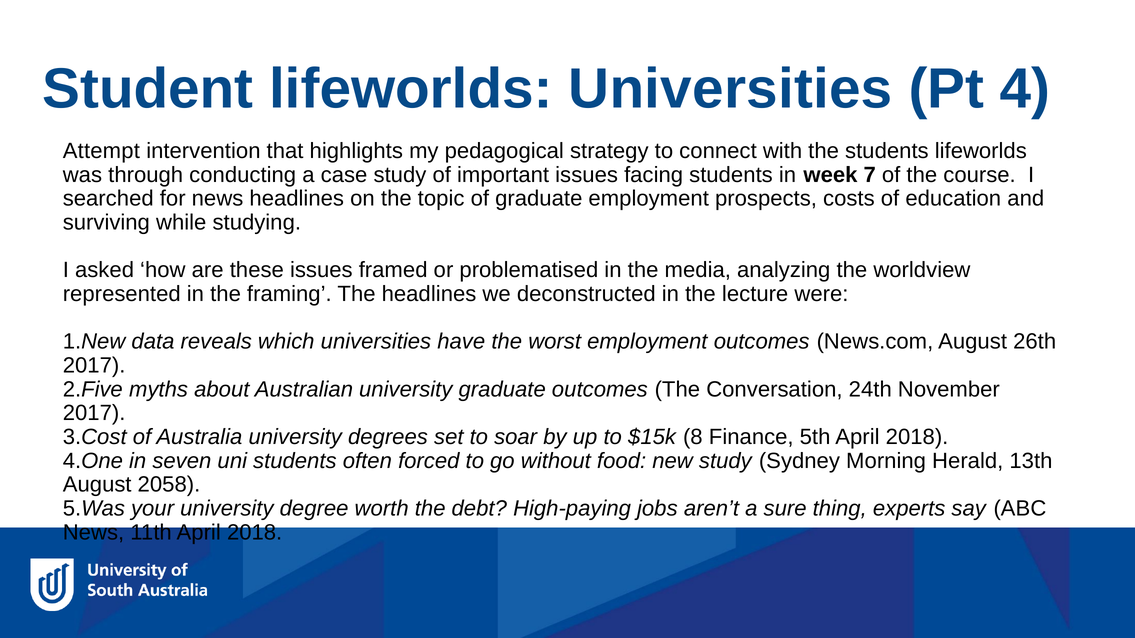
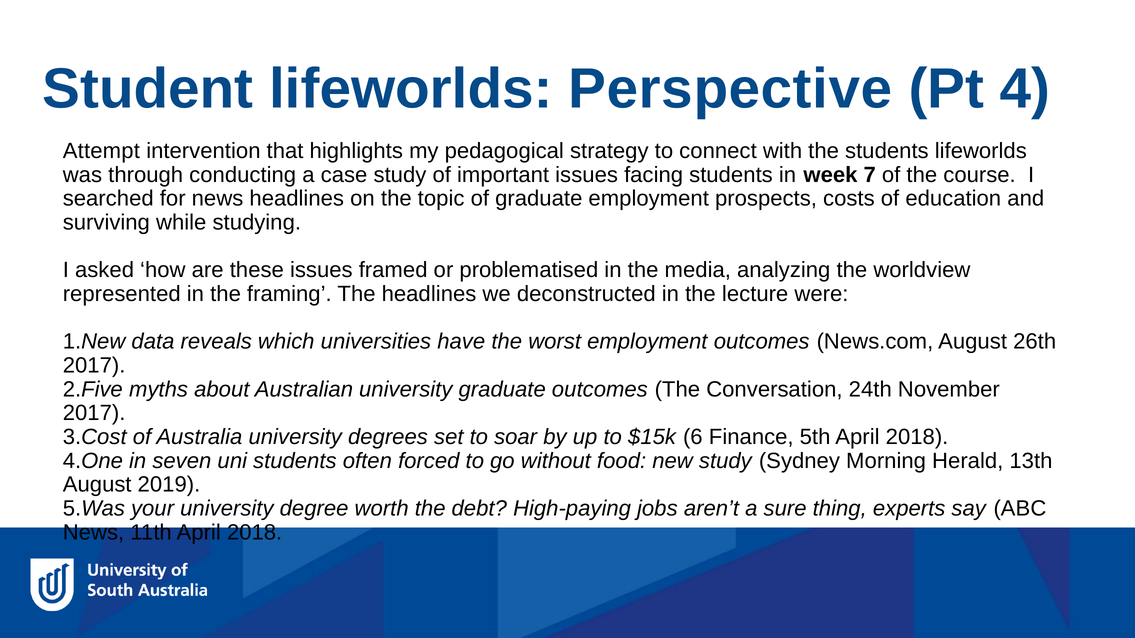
lifeworlds Universities: Universities -> Perspective
8: 8 -> 6
2058: 2058 -> 2019
